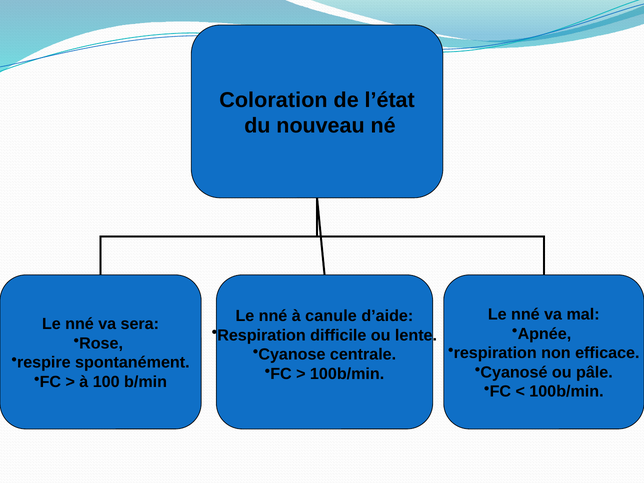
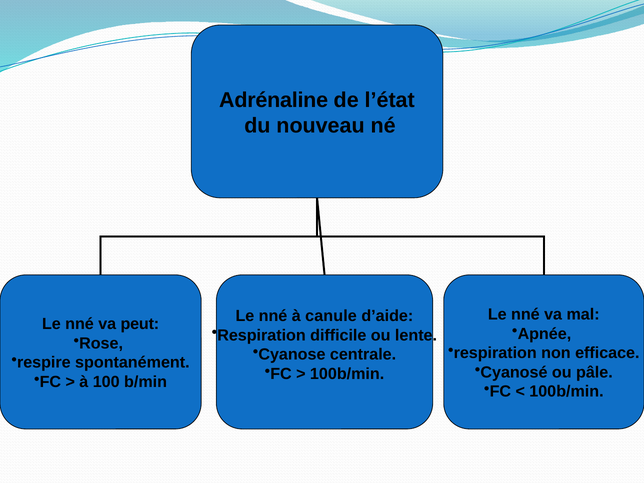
Coloration: Coloration -> Adrénaline
sera: sera -> peut
